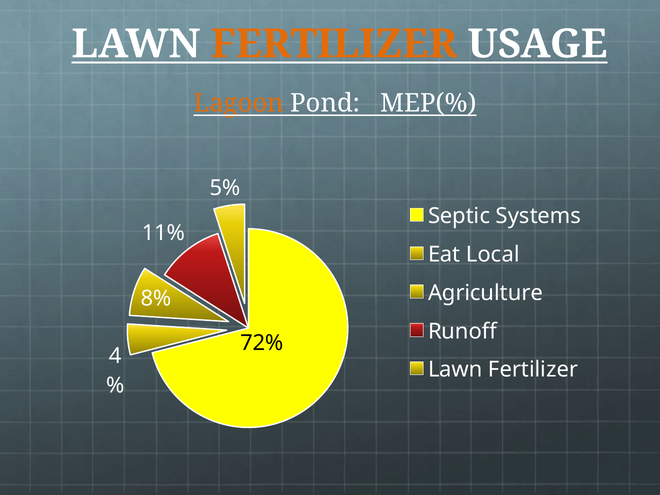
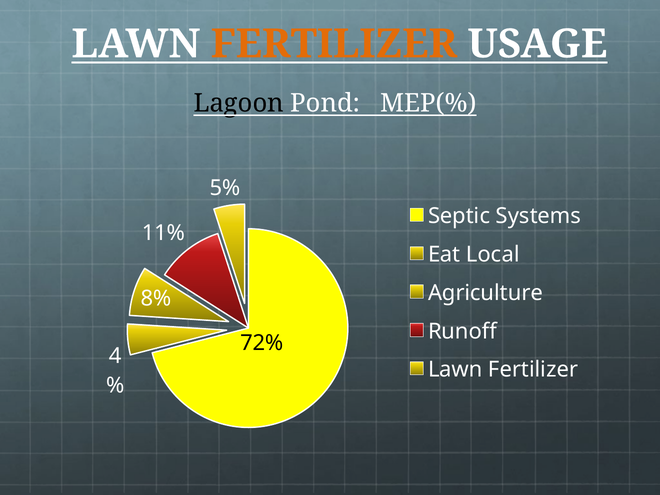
Lagoon colour: orange -> black
